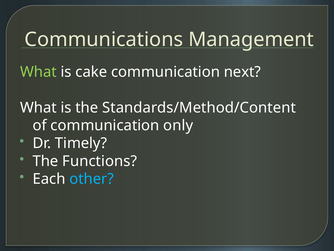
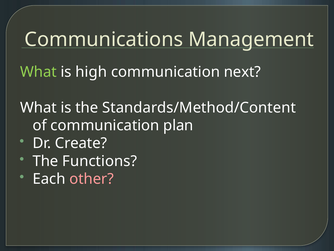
cake: cake -> high
only: only -> plan
Timely: Timely -> Create
other colour: light blue -> pink
